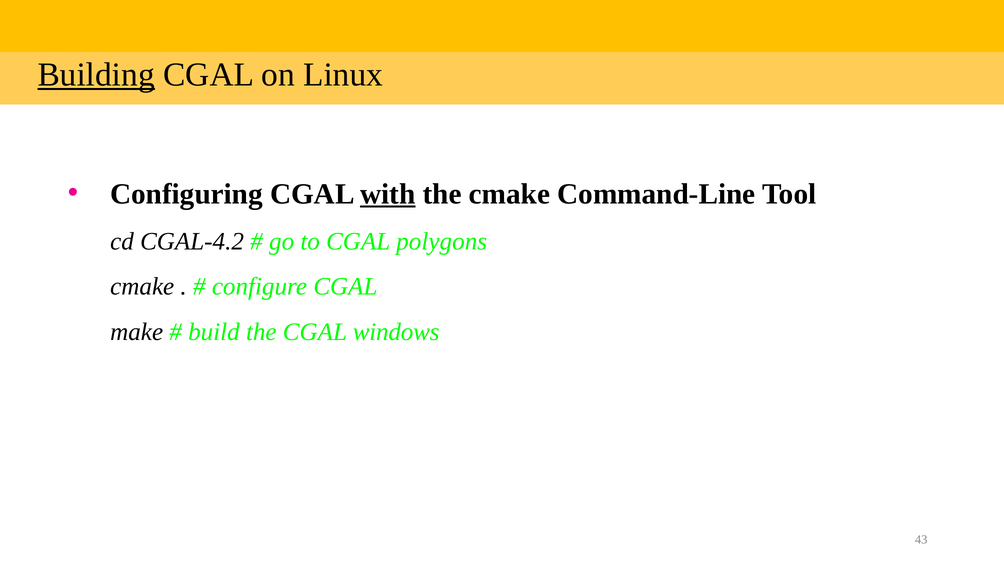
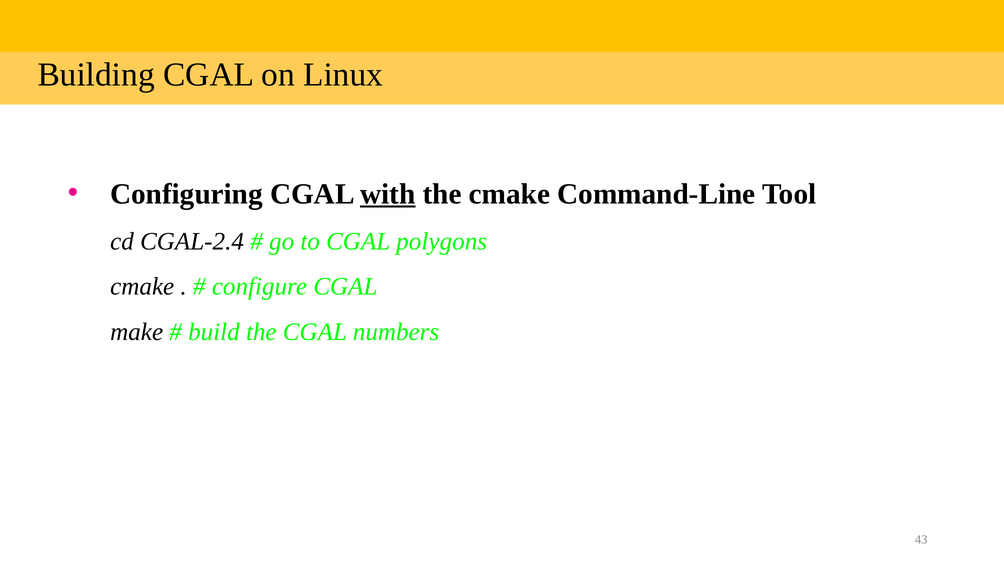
Building underline: present -> none
CGAL-4.2: CGAL-4.2 -> CGAL-2.4
windows: windows -> numbers
